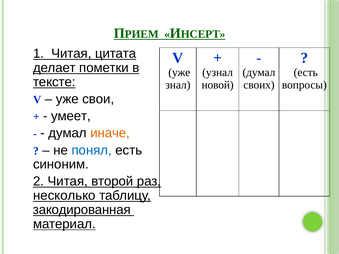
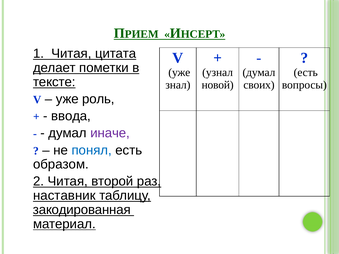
свои: свои -> роль
умеет: умеет -> ввода
иначе colour: orange -> purple
синоним: синоним -> образом
несколько: несколько -> наставник
